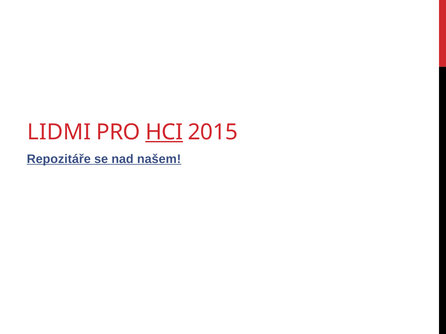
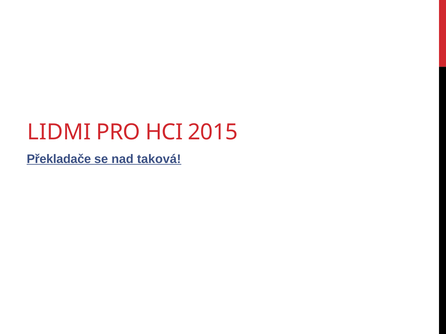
HCI underline: present -> none
Repozitáře: Repozitáře -> Překladače
našem: našem -> taková
